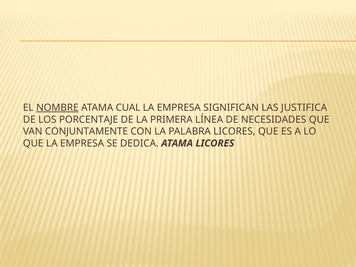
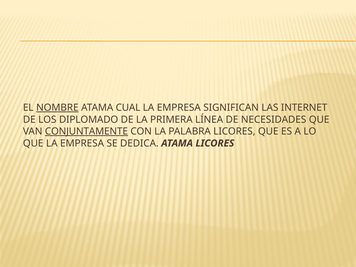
JUSTIFICA: JUSTIFICA -> INTERNET
PORCENTAJE: PORCENTAJE -> DIPLOMADO
CONJUNTAMENTE underline: none -> present
